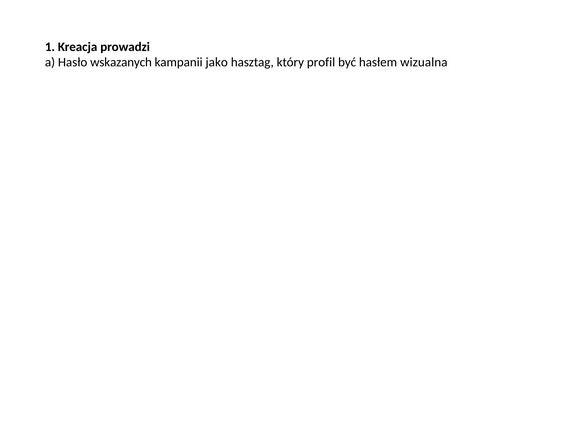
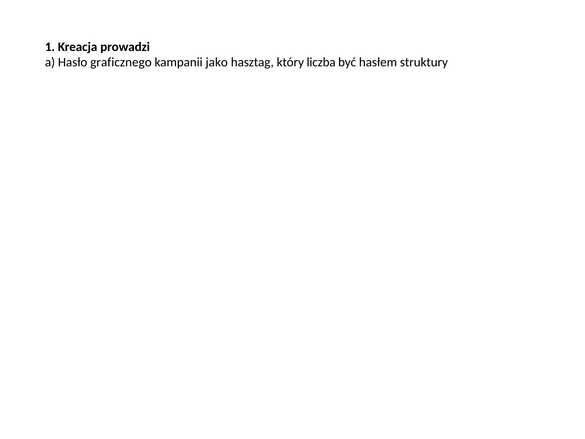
wskazanych: wskazanych -> graficznego
profil: profil -> liczba
wizualna: wizualna -> struktury
